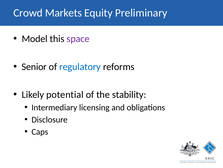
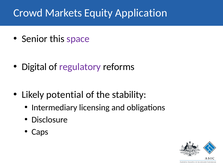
Preliminary: Preliminary -> Application
Model: Model -> Senior
Senior: Senior -> Digital
regulatory colour: blue -> purple
